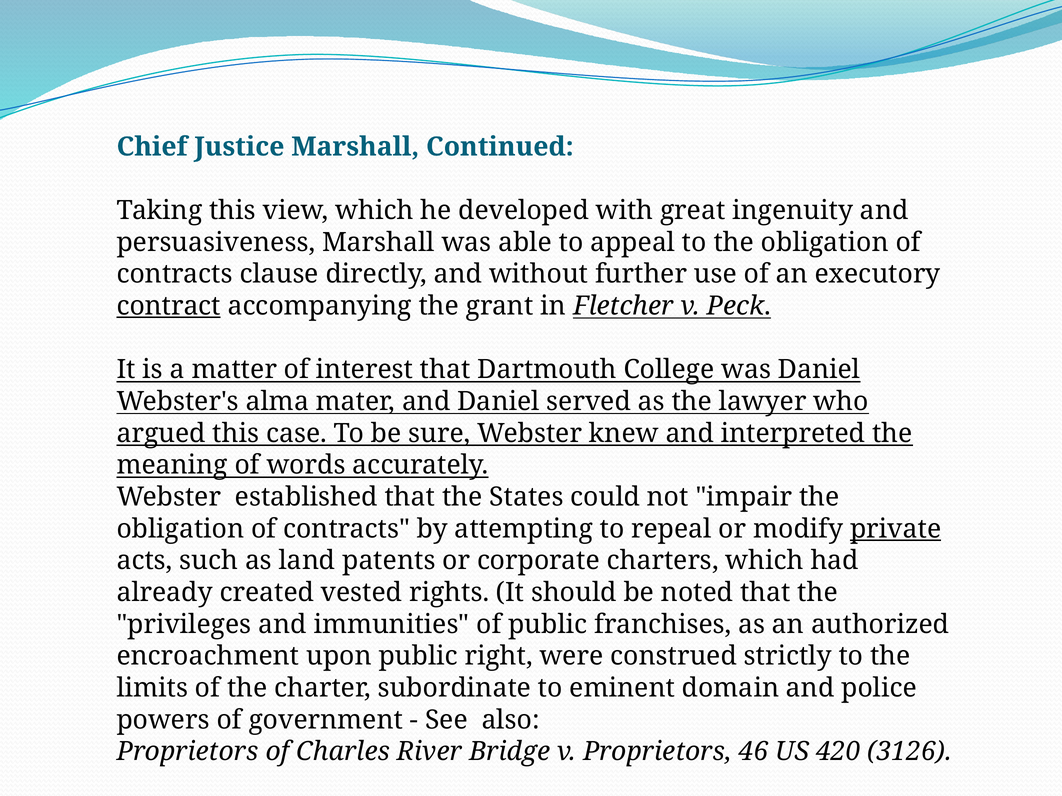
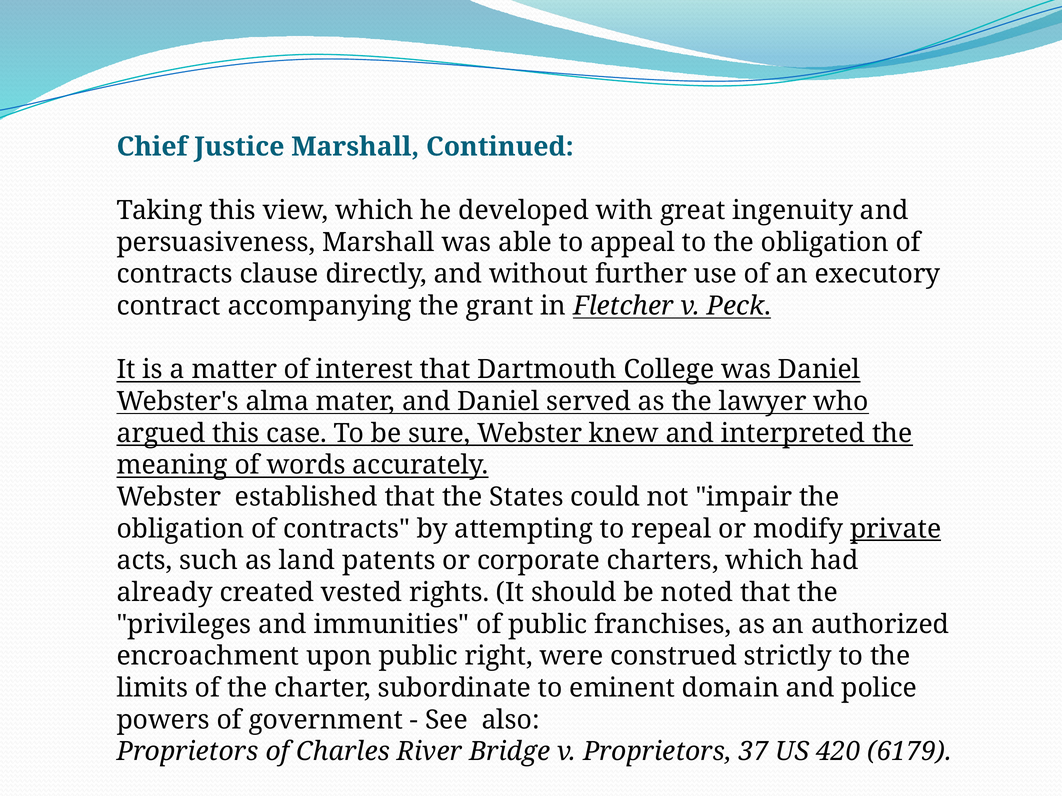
contract underline: present -> none
46: 46 -> 37
3126: 3126 -> 6179
